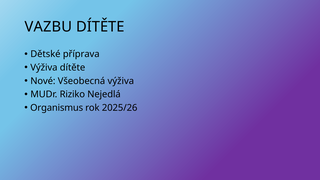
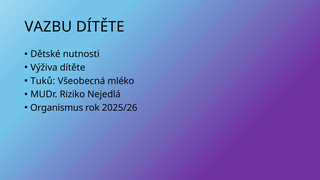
příprava: příprava -> nutnosti
Nové: Nové -> Tuků
Všeobecná výživa: výživa -> mléko
